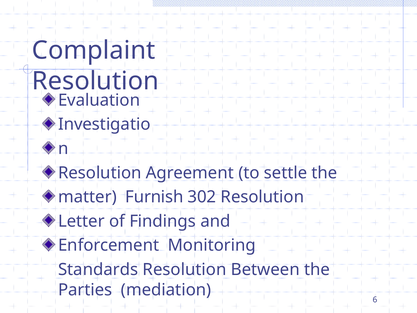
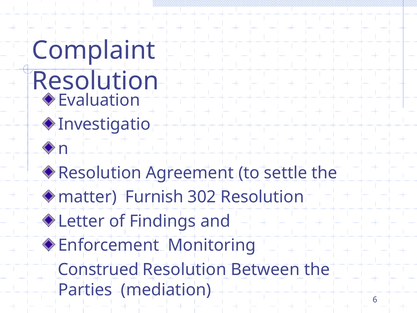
Standards: Standards -> Construed
